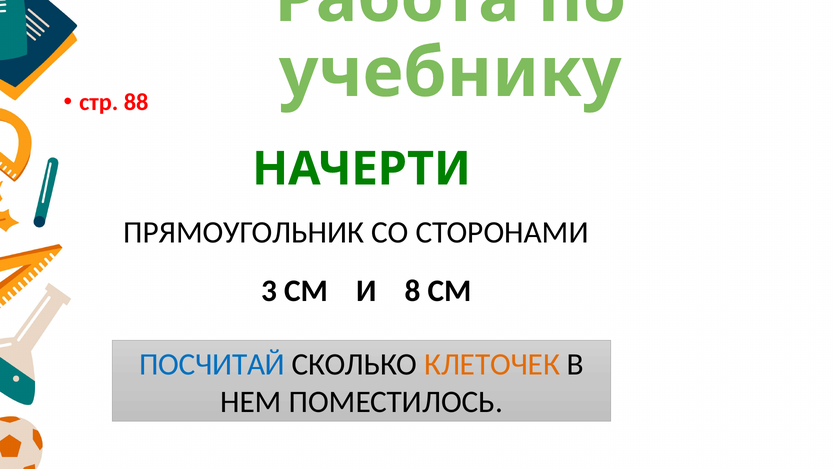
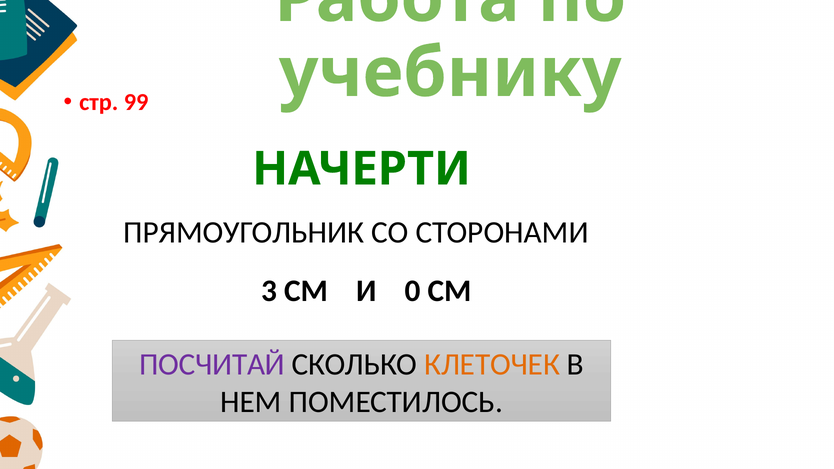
88: 88 -> 99
8: 8 -> 0
ПОСЧИТАЙ colour: blue -> purple
